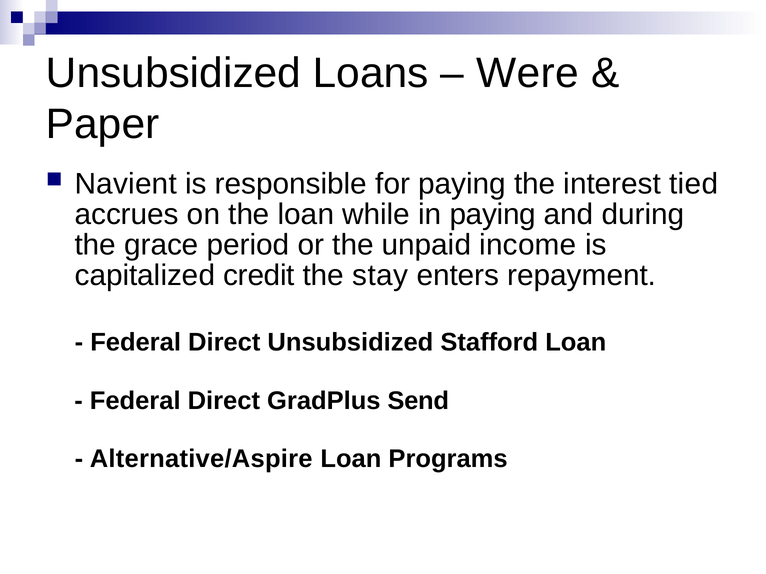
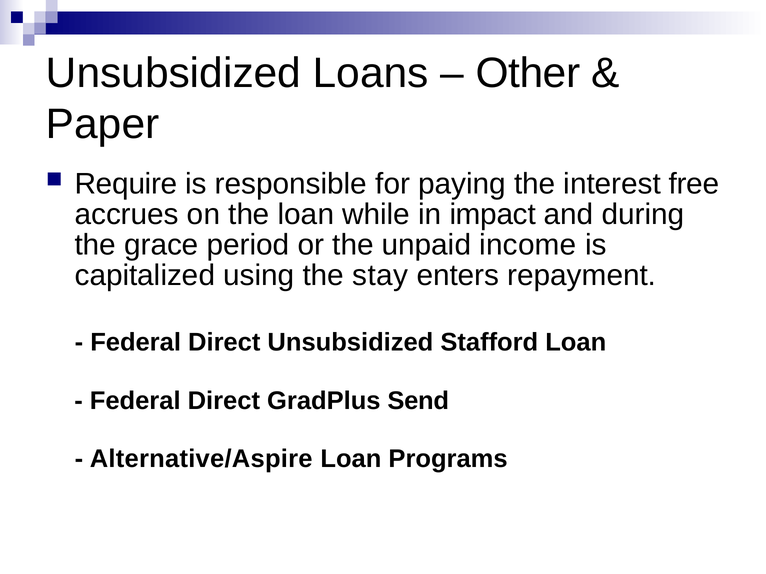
Were: Were -> Other
Navient: Navient -> Require
tied: tied -> free
in paying: paying -> impact
credit: credit -> using
